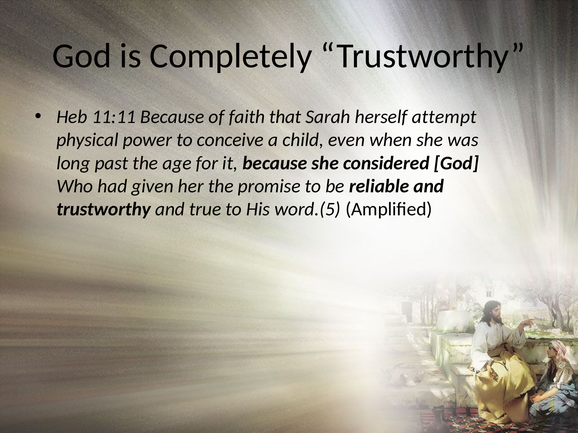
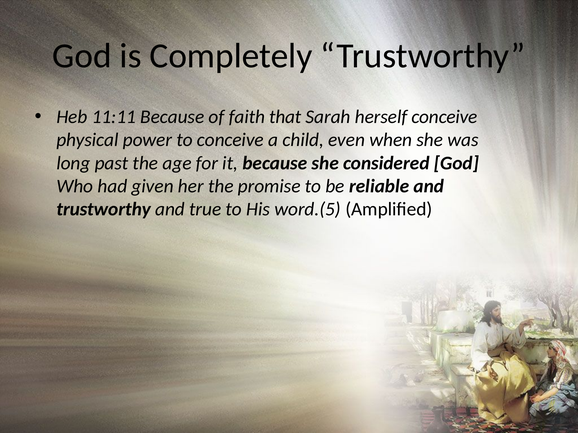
herself attempt: attempt -> conceive
